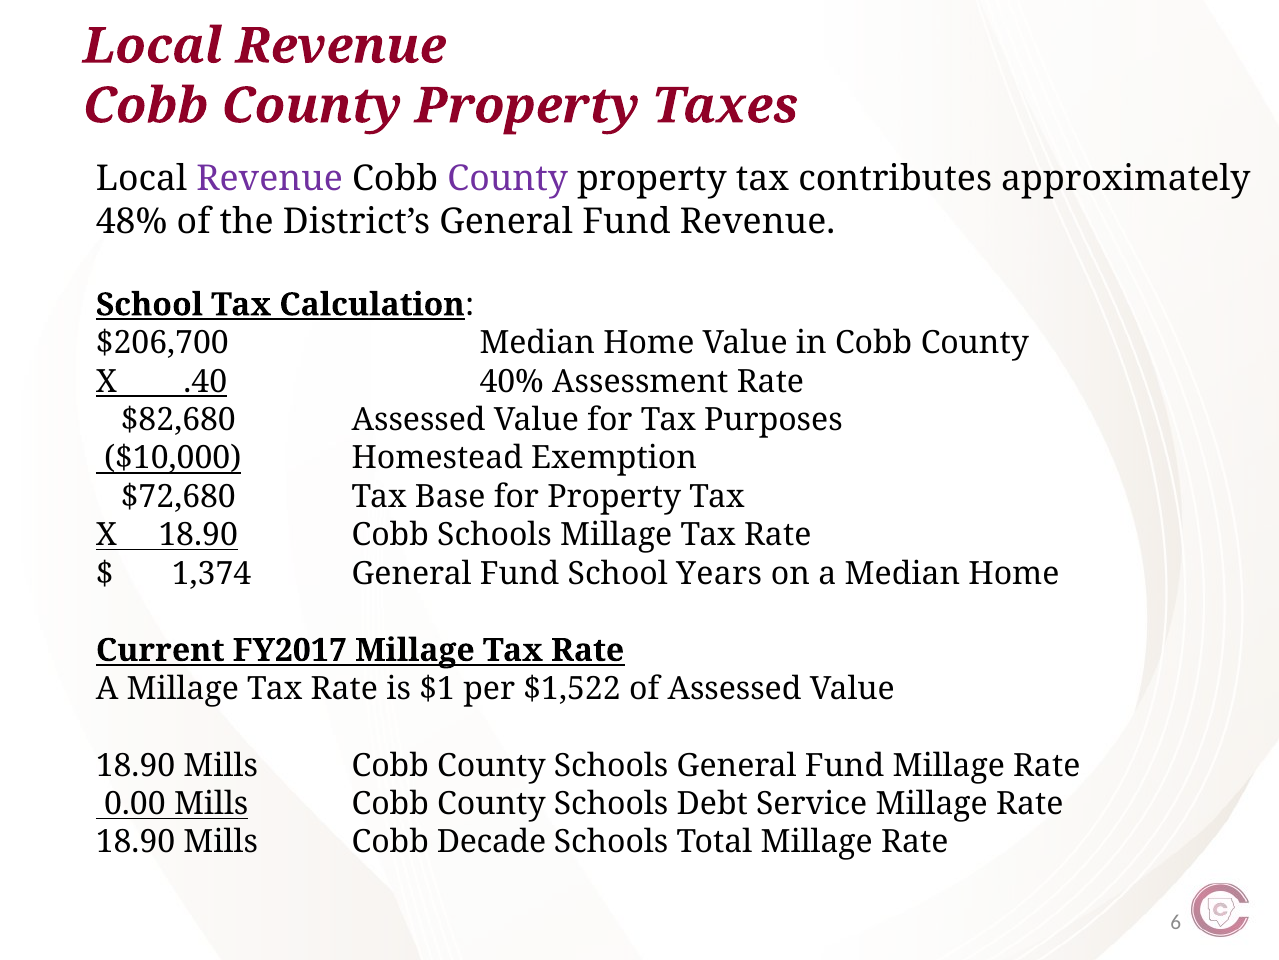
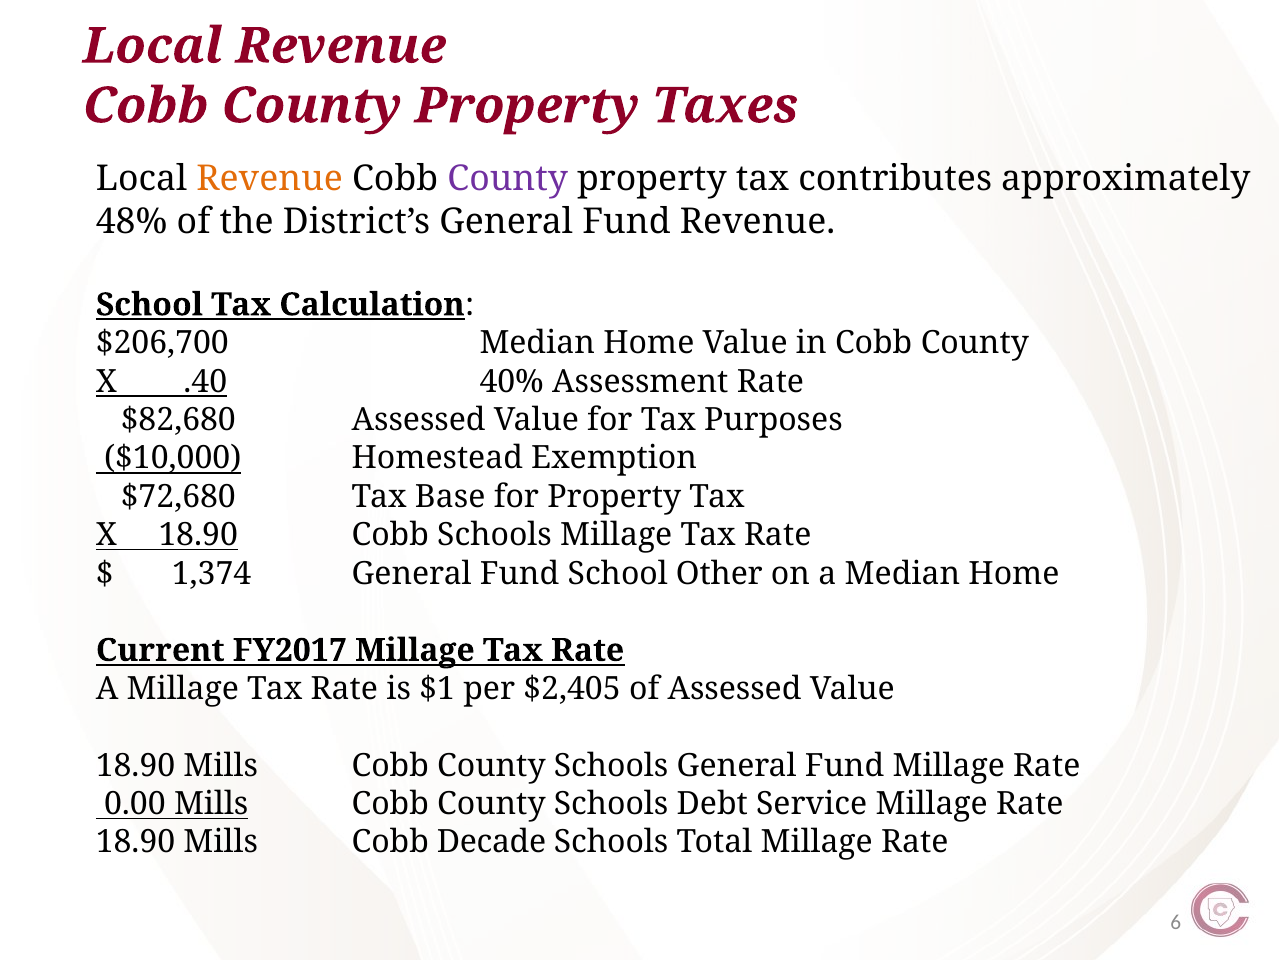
Revenue at (270, 179) colour: purple -> orange
Years: Years -> Other
$1,522: $1,522 -> $2,405
